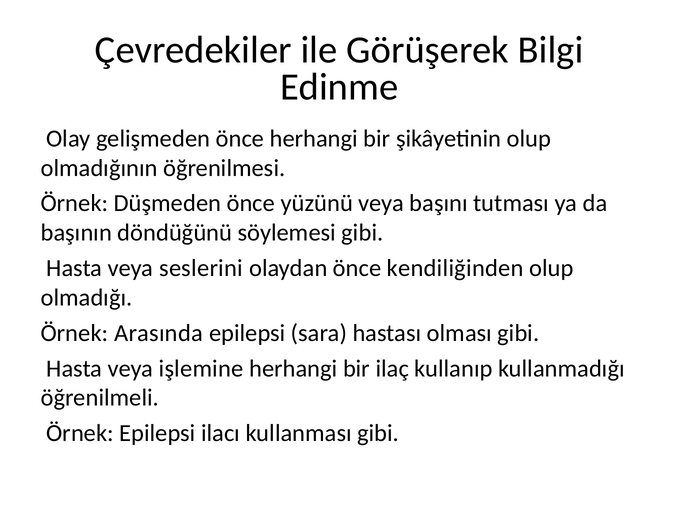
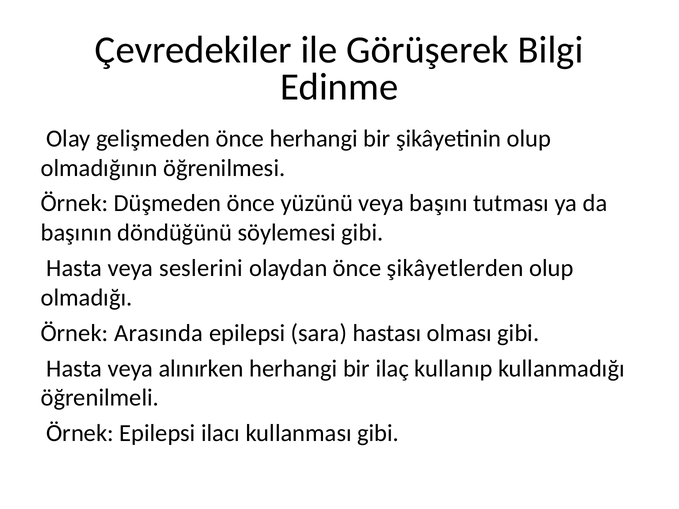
kendiliğinden: kendiliğinden -> şikâyetlerden
işlemine: işlemine -> alınırken
